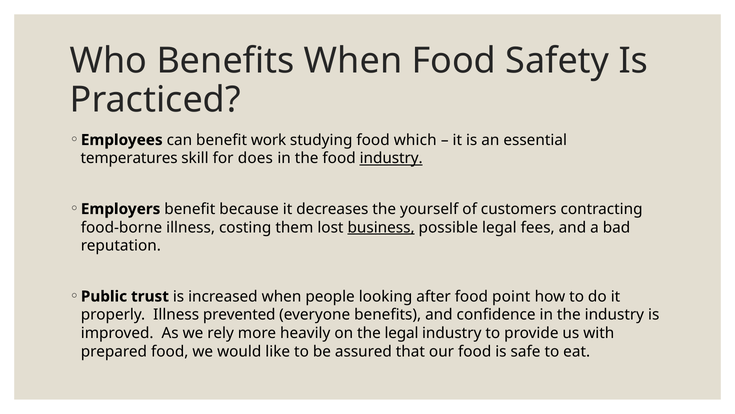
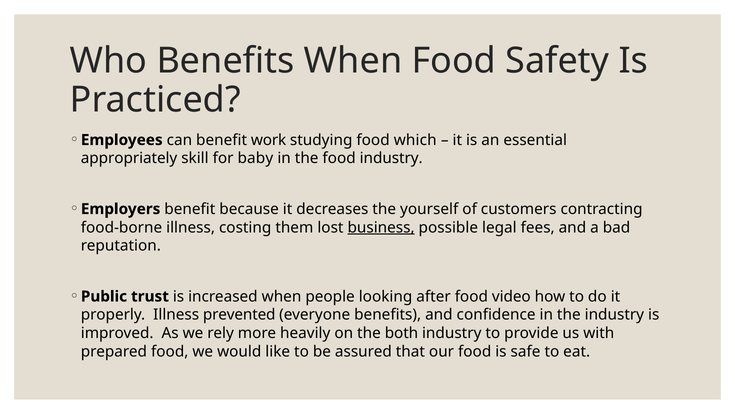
temperatures: temperatures -> appropriately
does: does -> baby
industry at (391, 158) underline: present -> none
point: point -> video
the legal: legal -> both
